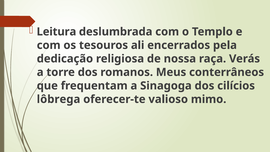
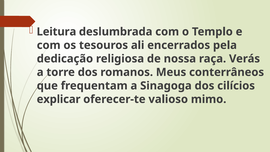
lôbrega: lôbrega -> explicar
